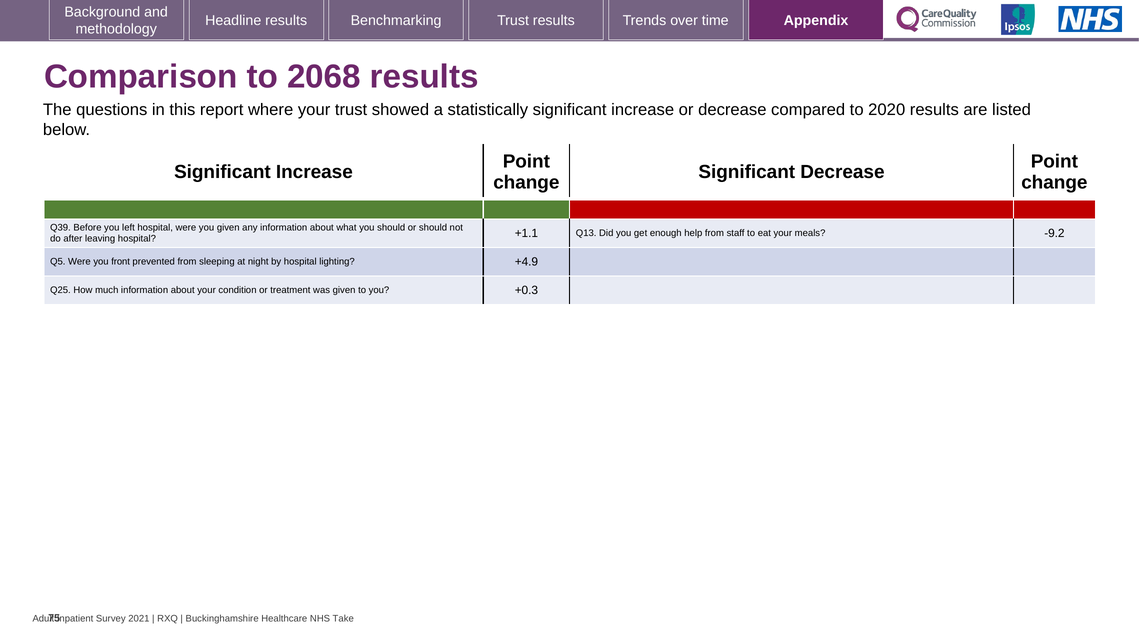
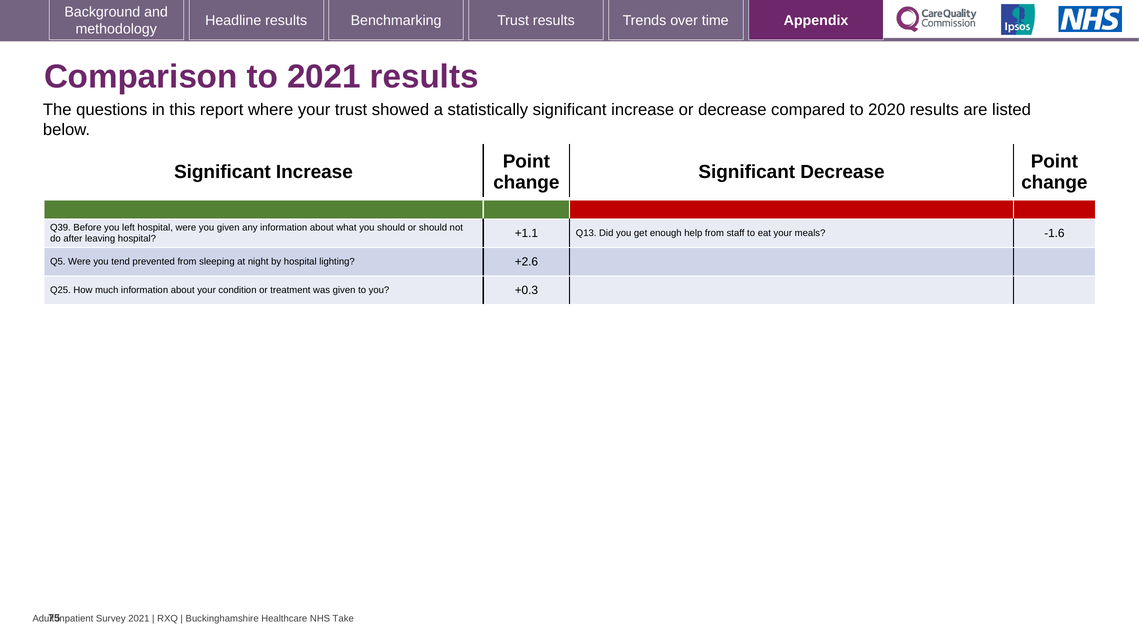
to 2068: 2068 -> 2021
-9.2: -9.2 -> -1.6
front: front -> tend
+4.9: +4.9 -> +2.6
